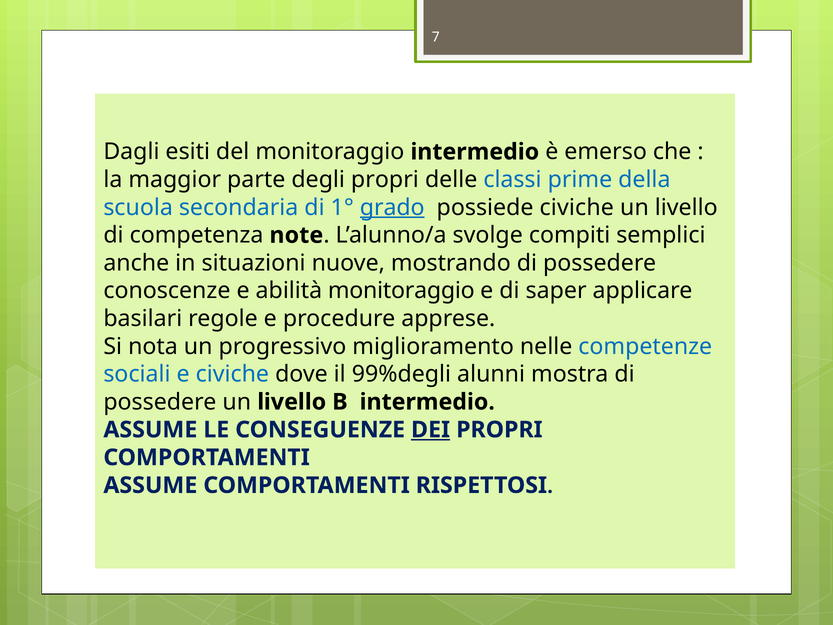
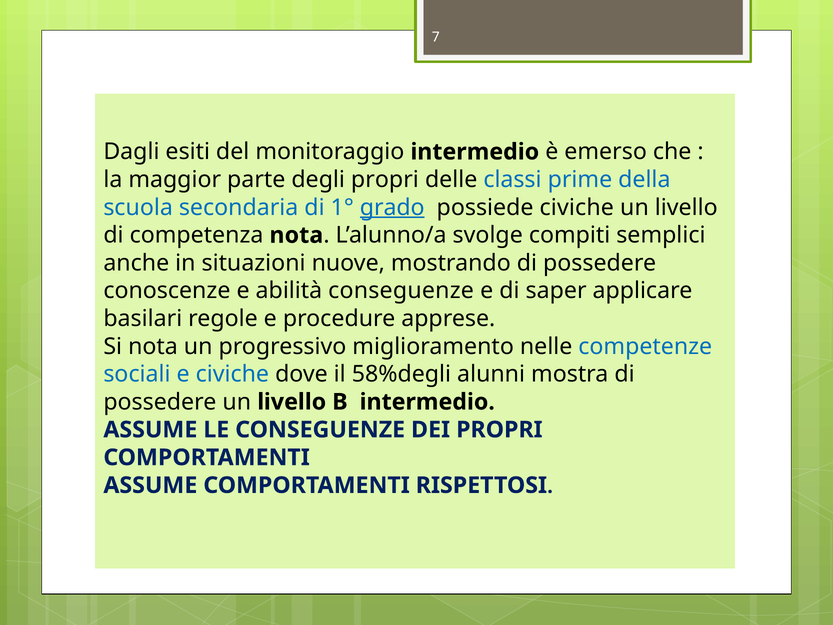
competenza note: note -> nota
abilità monitoraggio: monitoraggio -> conseguenze
99%degli: 99%degli -> 58%degli
DEI underline: present -> none
